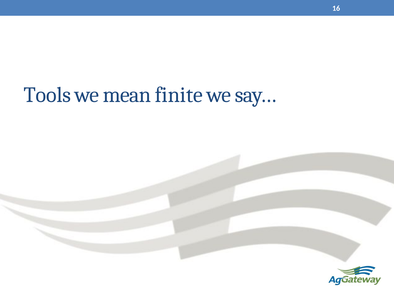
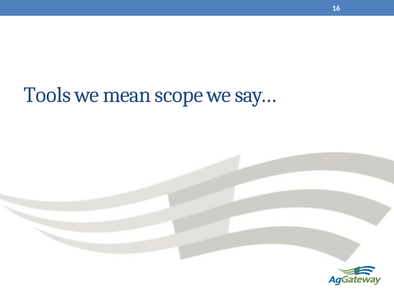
finite: finite -> scope
